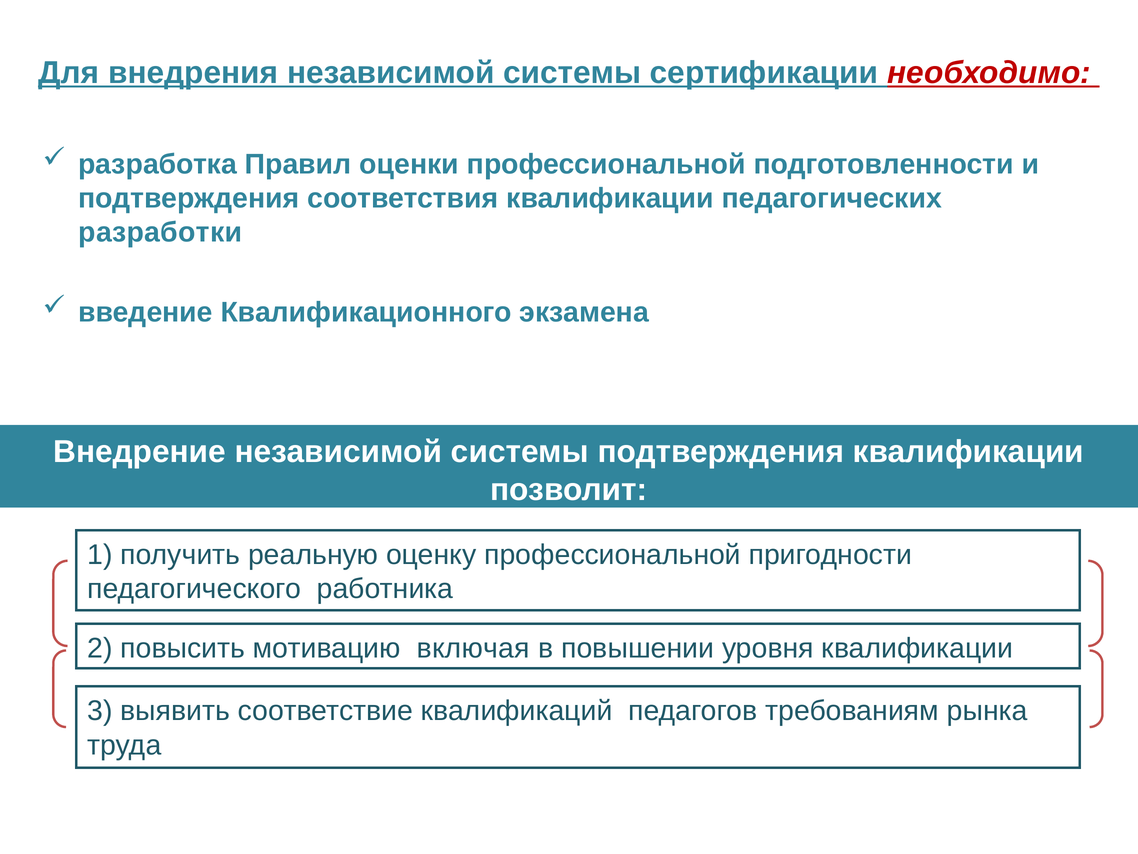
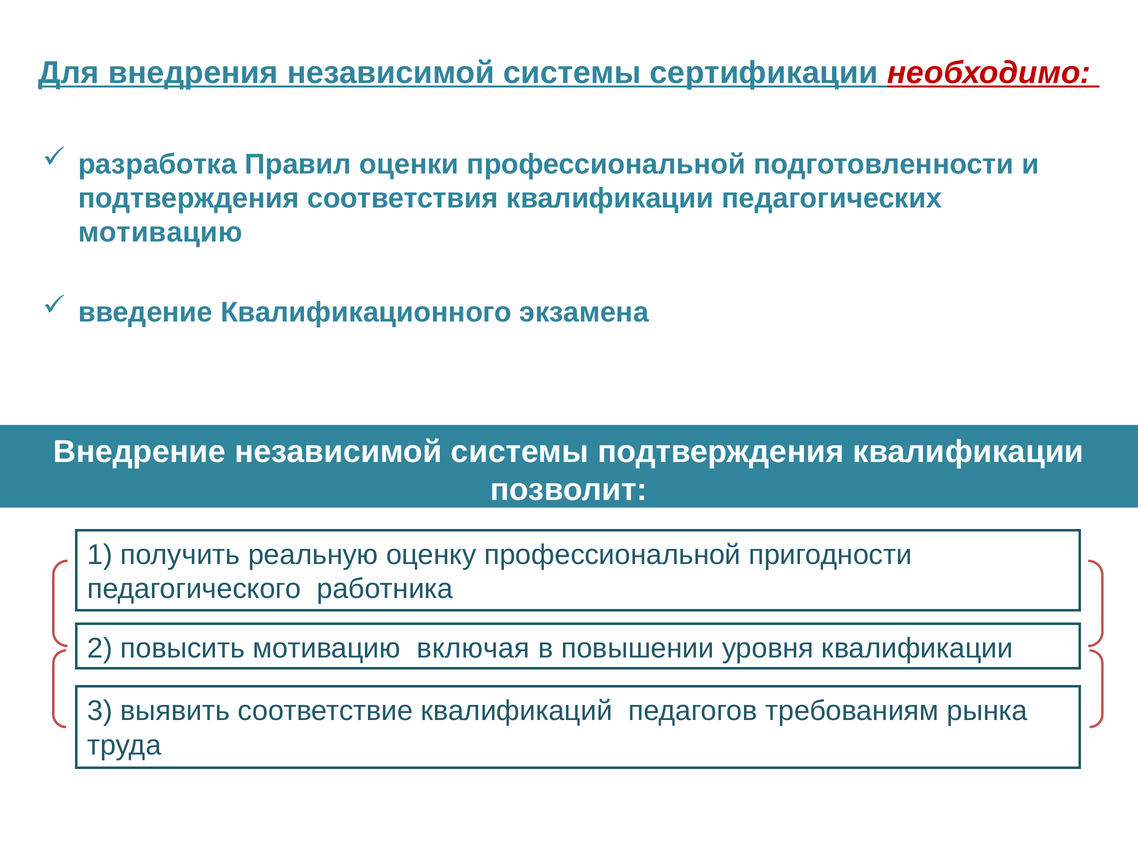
разработки at (160, 232): разработки -> мотивацию
